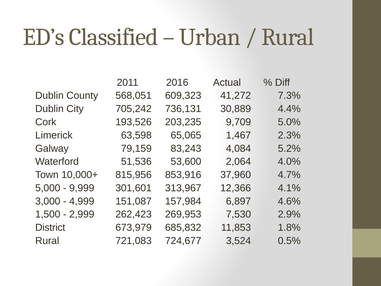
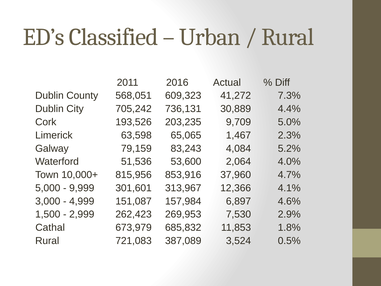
District: District -> Cathal
724,677: 724,677 -> 387,089
